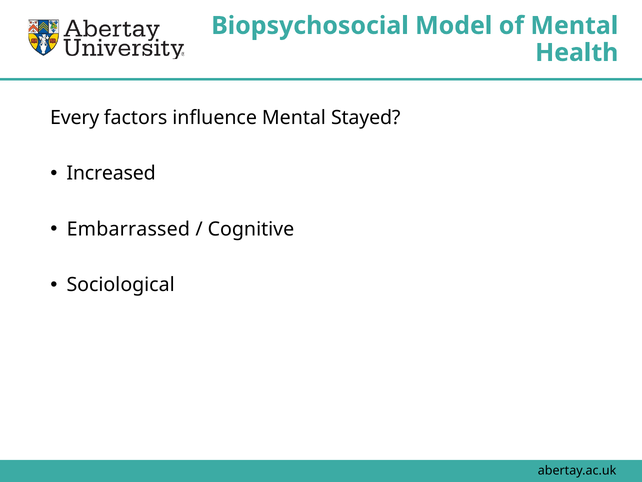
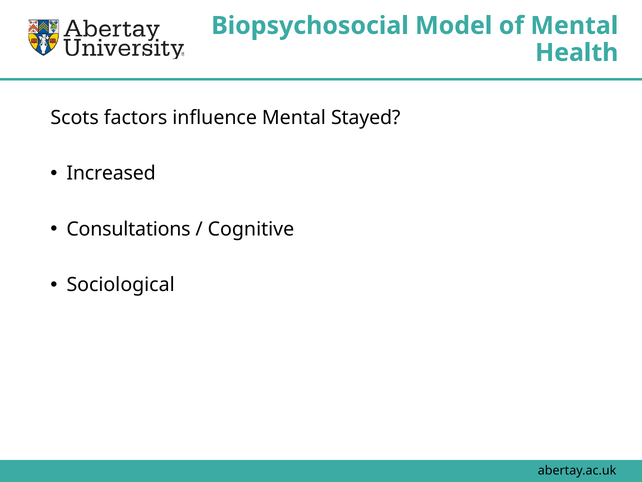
Every: Every -> Scots
Embarrassed: Embarrassed -> Consultations
